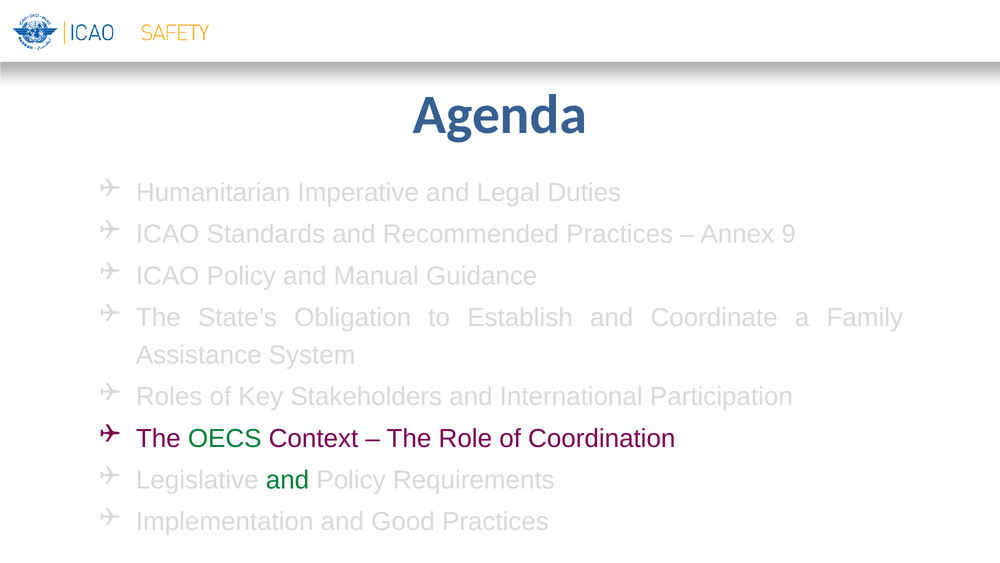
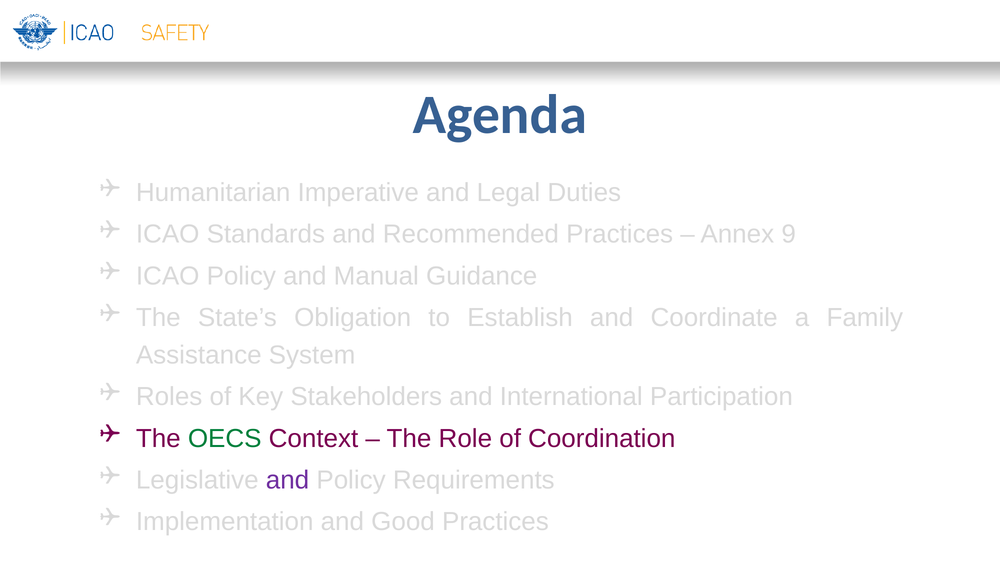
and at (288, 480) colour: green -> purple
